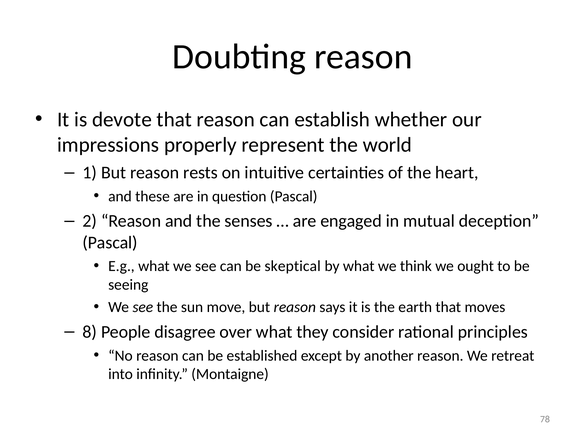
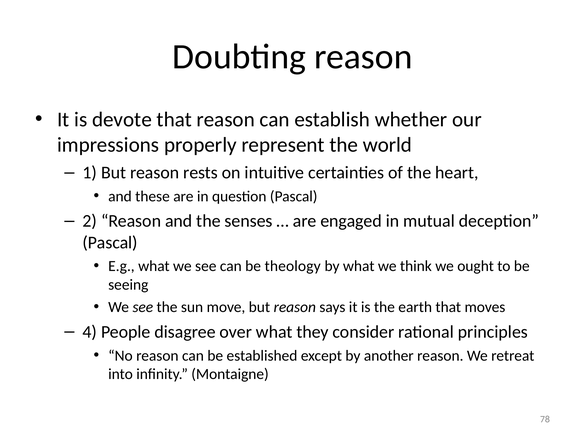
skeptical: skeptical -> theology
8: 8 -> 4
